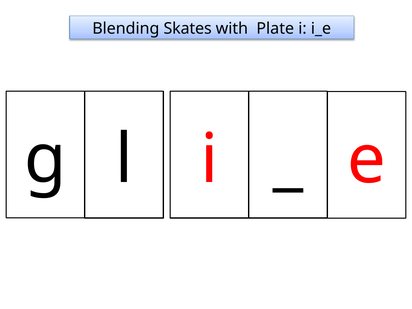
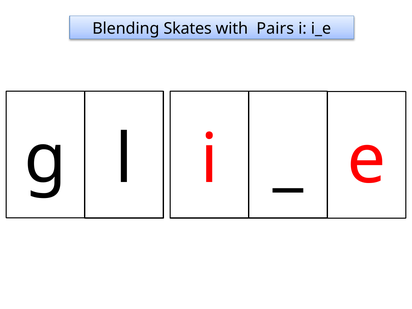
Plate: Plate -> Pairs
